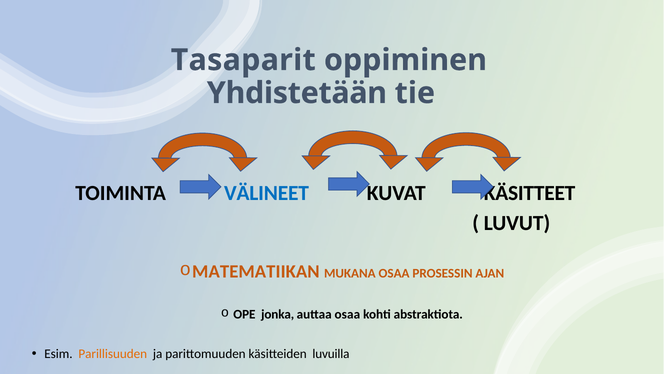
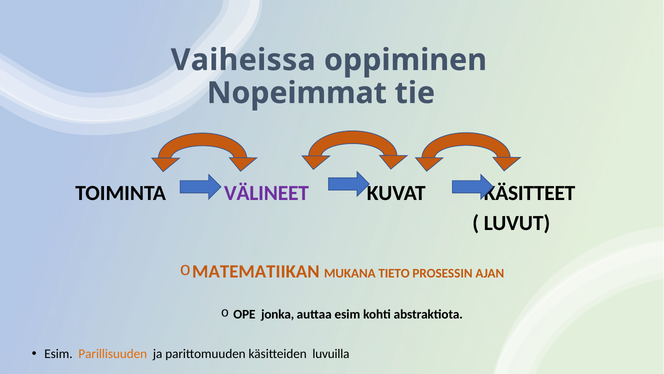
Tasaparit: Tasaparit -> Vaiheissa
Yhdistetään: Yhdistetään -> Nopeimmat
VÄLINEET colour: blue -> purple
MUKANA OSAA: OSAA -> TIETO
auttaa osaa: osaa -> esim
